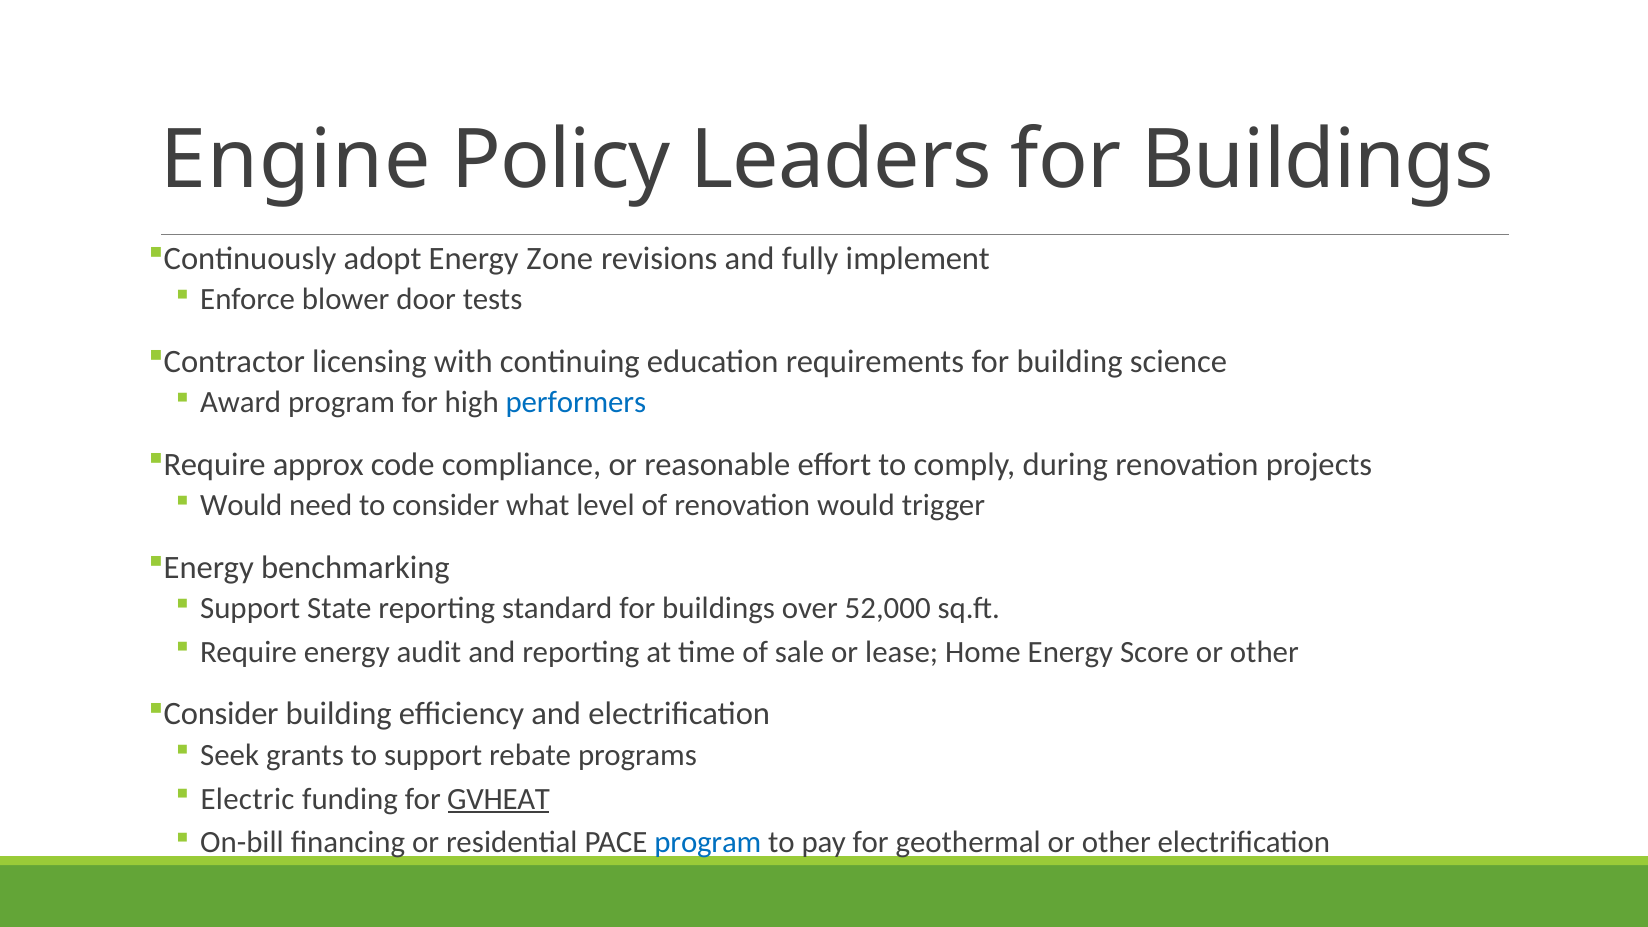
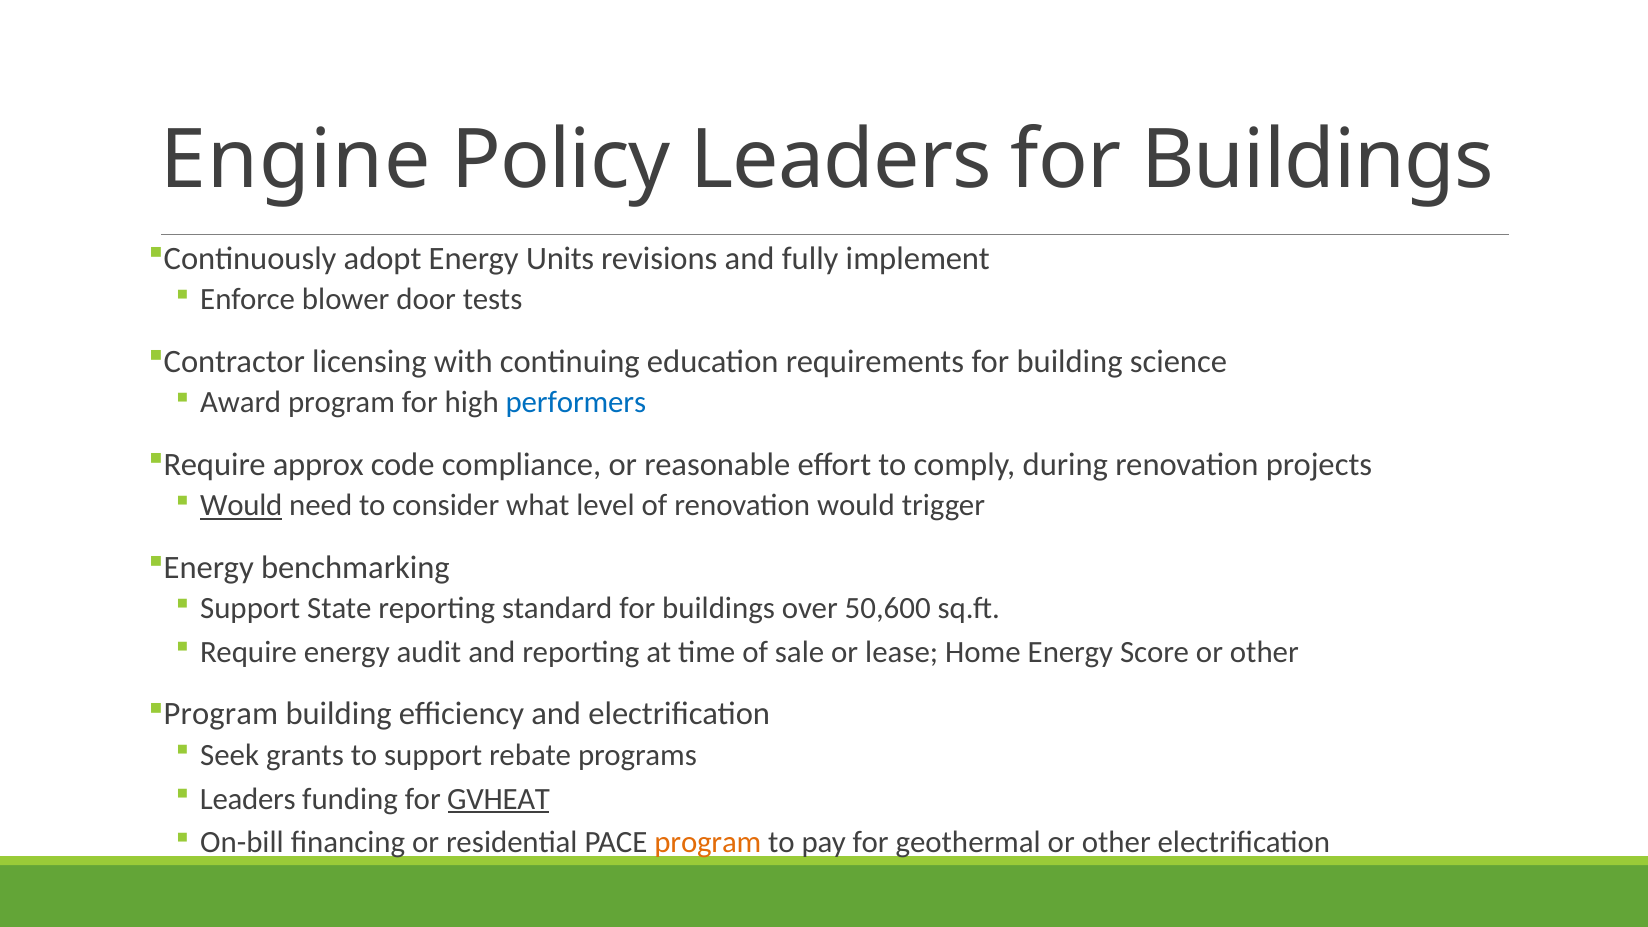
Zone: Zone -> Units
Would at (241, 506) underline: none -> present
52,000: 52,000 -> 50,600
Consider at (221, 714): Consider -> Program
Electric at (248, 799): Electric -> Leaders
program at (708, 843) colour: blue -> orange
